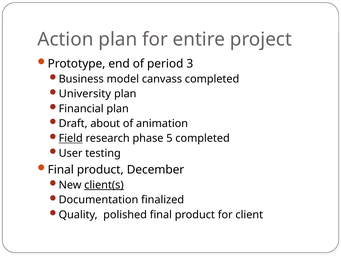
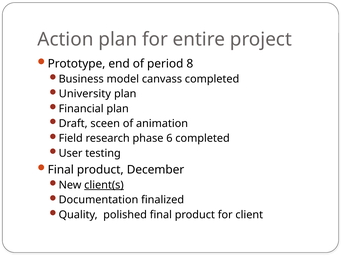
3: 3 -> 8
about: about -> sceen
Field underline: present -> none
5: 5 -> 6
